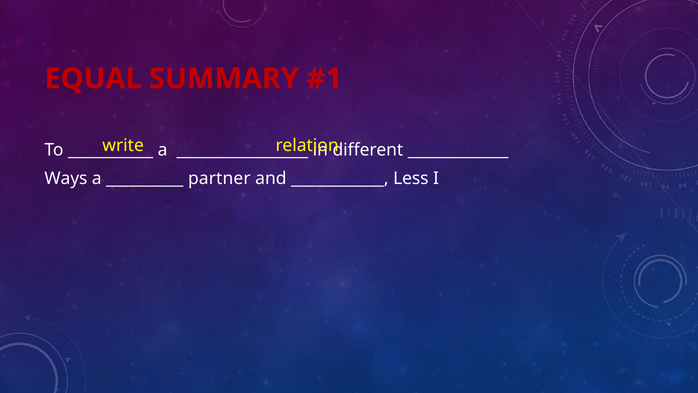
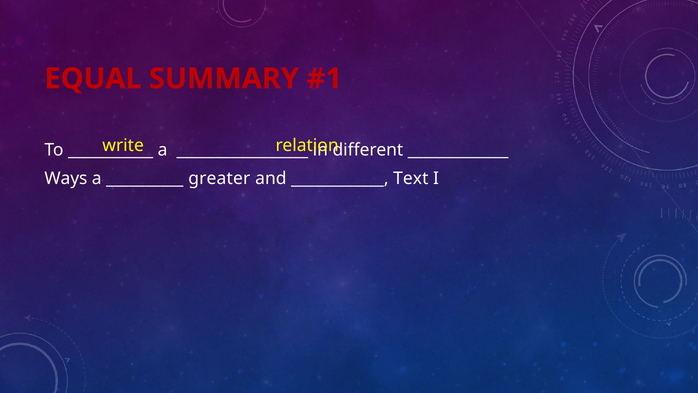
partner: partner -> greater
Less: Less -> Text
